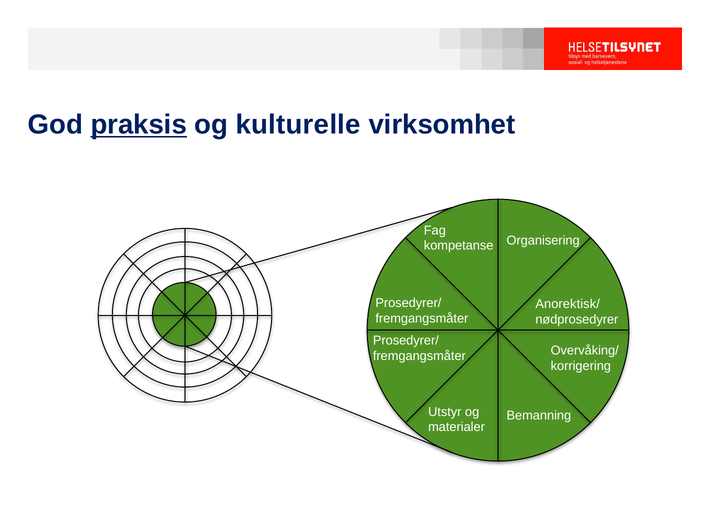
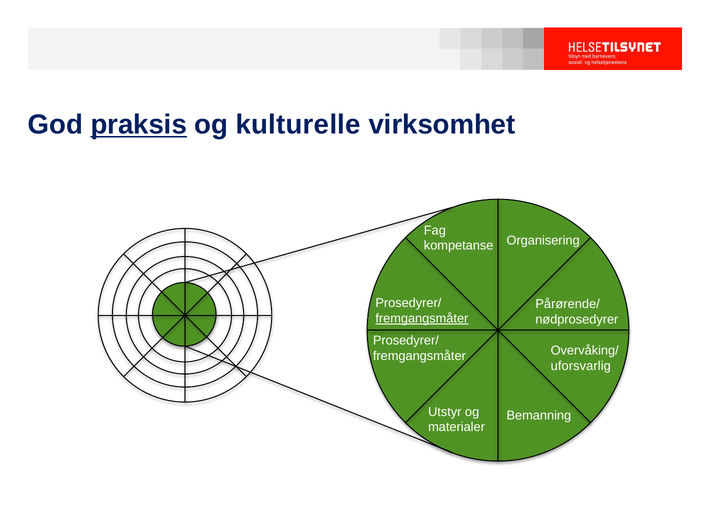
Anorektisk/: Anorektisk/ -> Pårørende/
fremgangsmåter at (422, 318) underline: none -> present
korrigering: korrigering -> uforsvarlig
